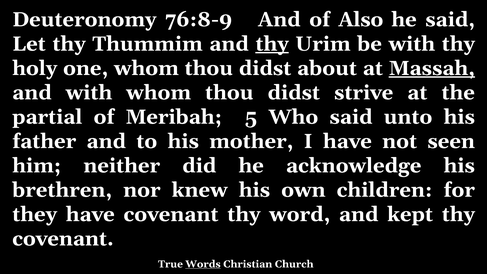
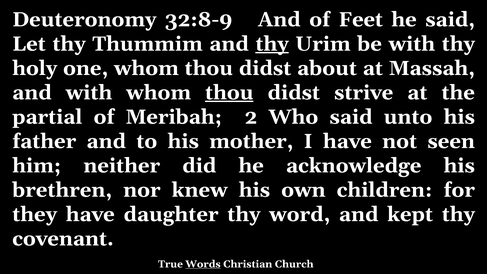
76:8-9: 76:8-9 -> 32:8-9
Also: Also -> Feet
Massah underline: present -> none
thou at (229, 93) underline: none -> present
5: 5 -> 2
have covenant: covenant -> daughter
